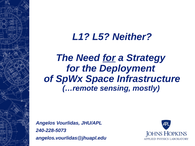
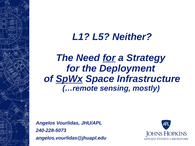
SpWx underline: none -> present
